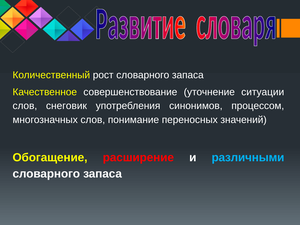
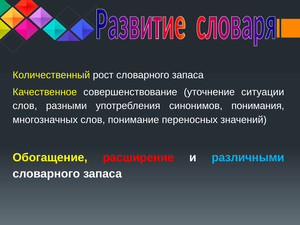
снеговик: снеговик -> разными
процессом: процессом -> понимания
